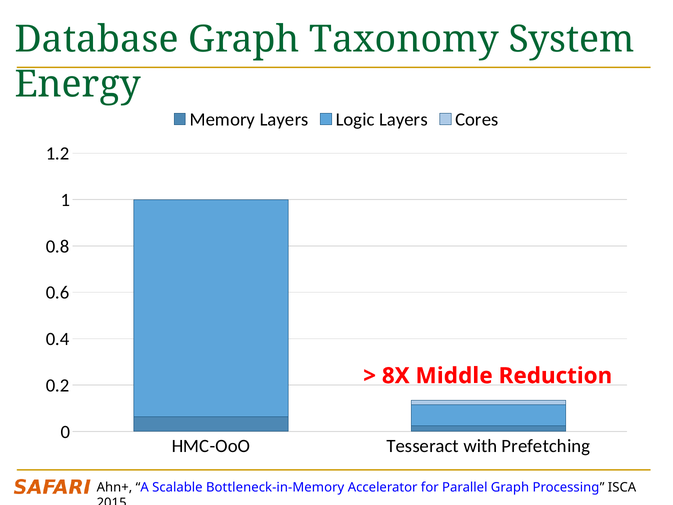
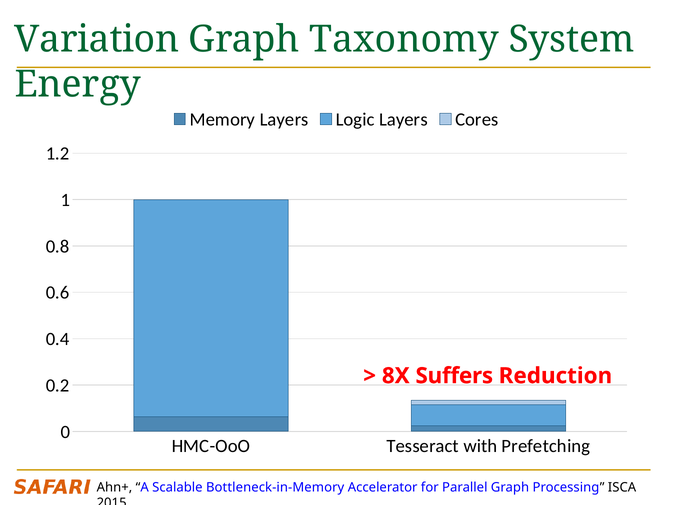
Database: Database -> Variation
Middle: Middle -> Suffers
